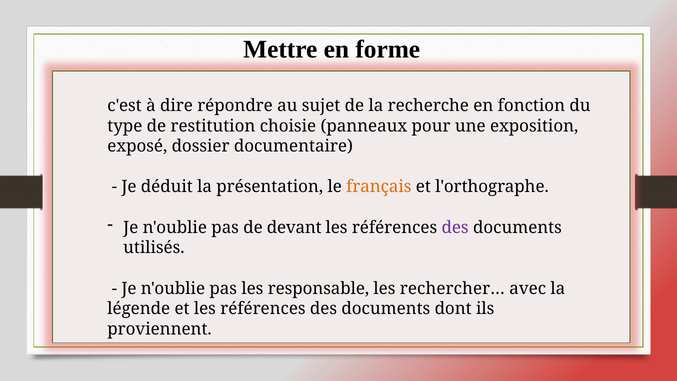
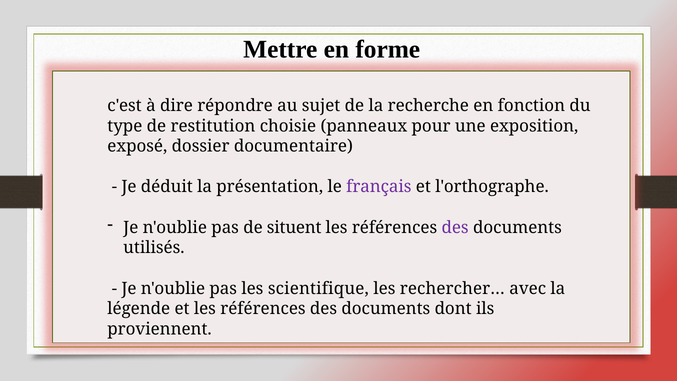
français colour: orange -> purple
devant: devant -> situent
responsable: responsable -> scientifique
